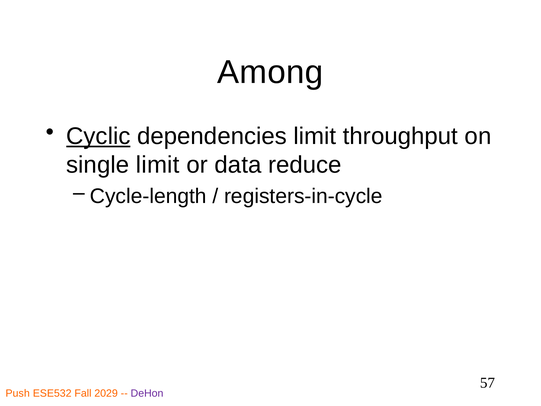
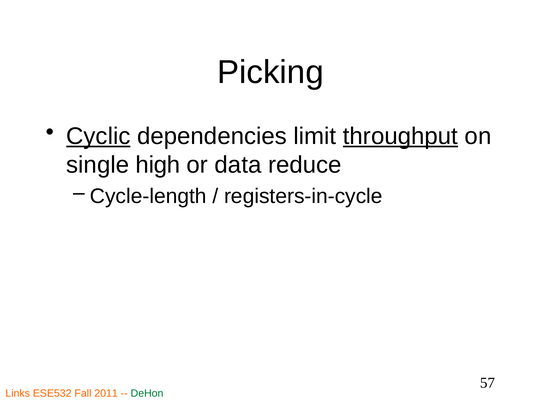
Among: Among -> Picking
throughput underline: none -> present
single limit: limit -> high
Push: Push -> Links
2029: 2029 -> 2011
DeHon colour: purple -> green
